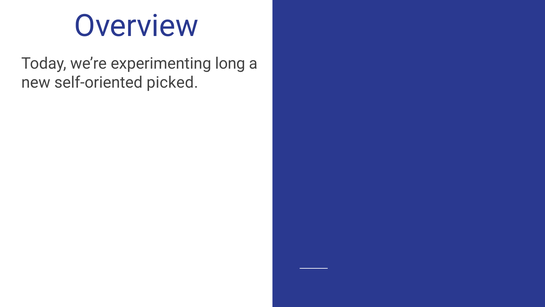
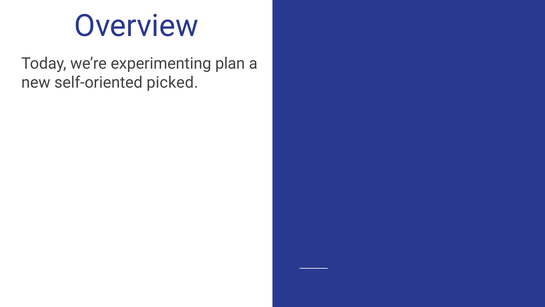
long: long -> plan
